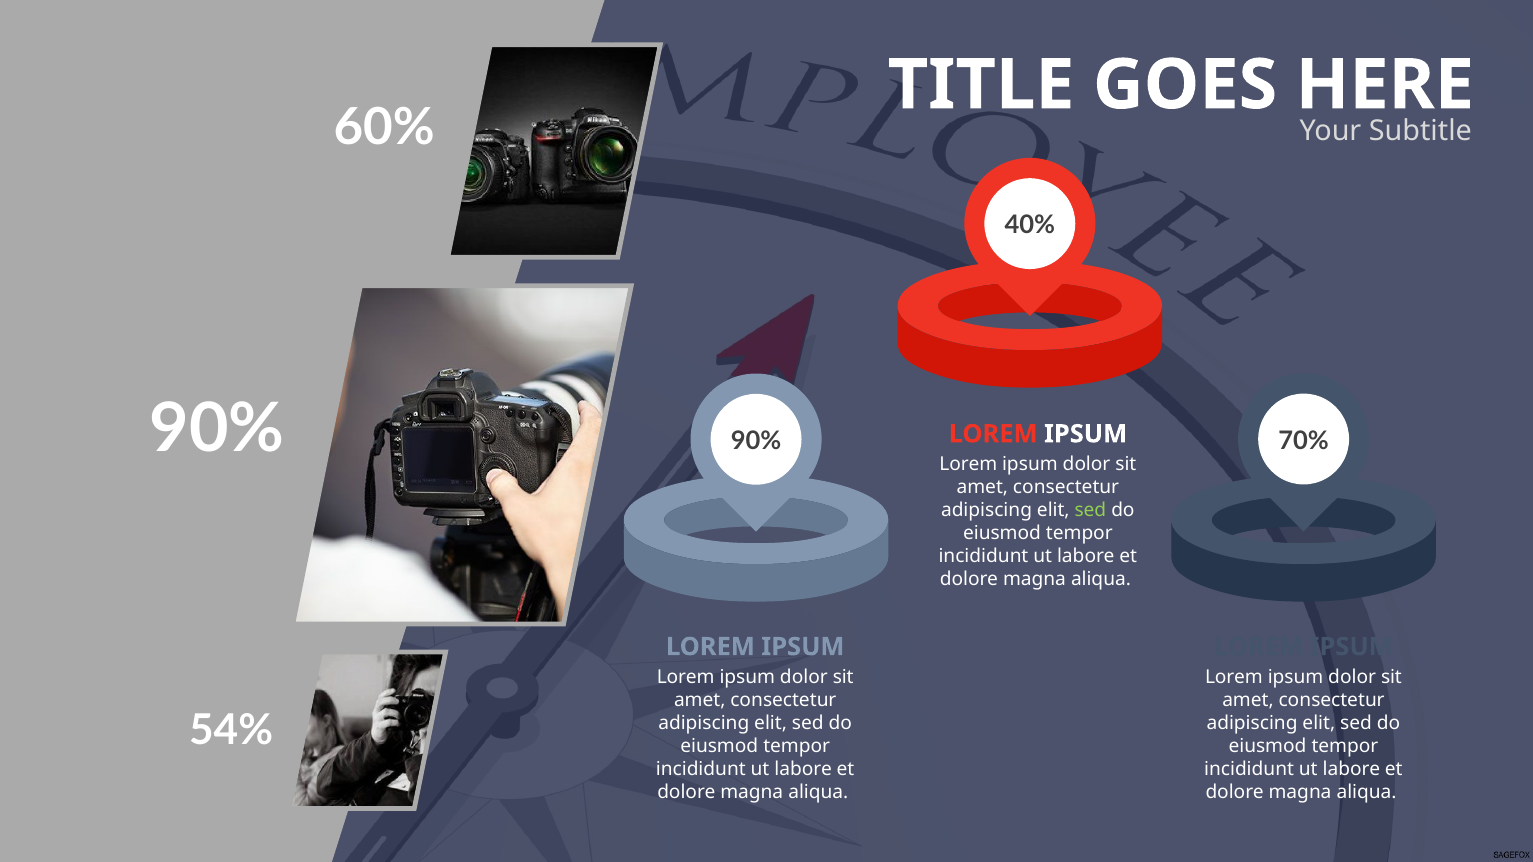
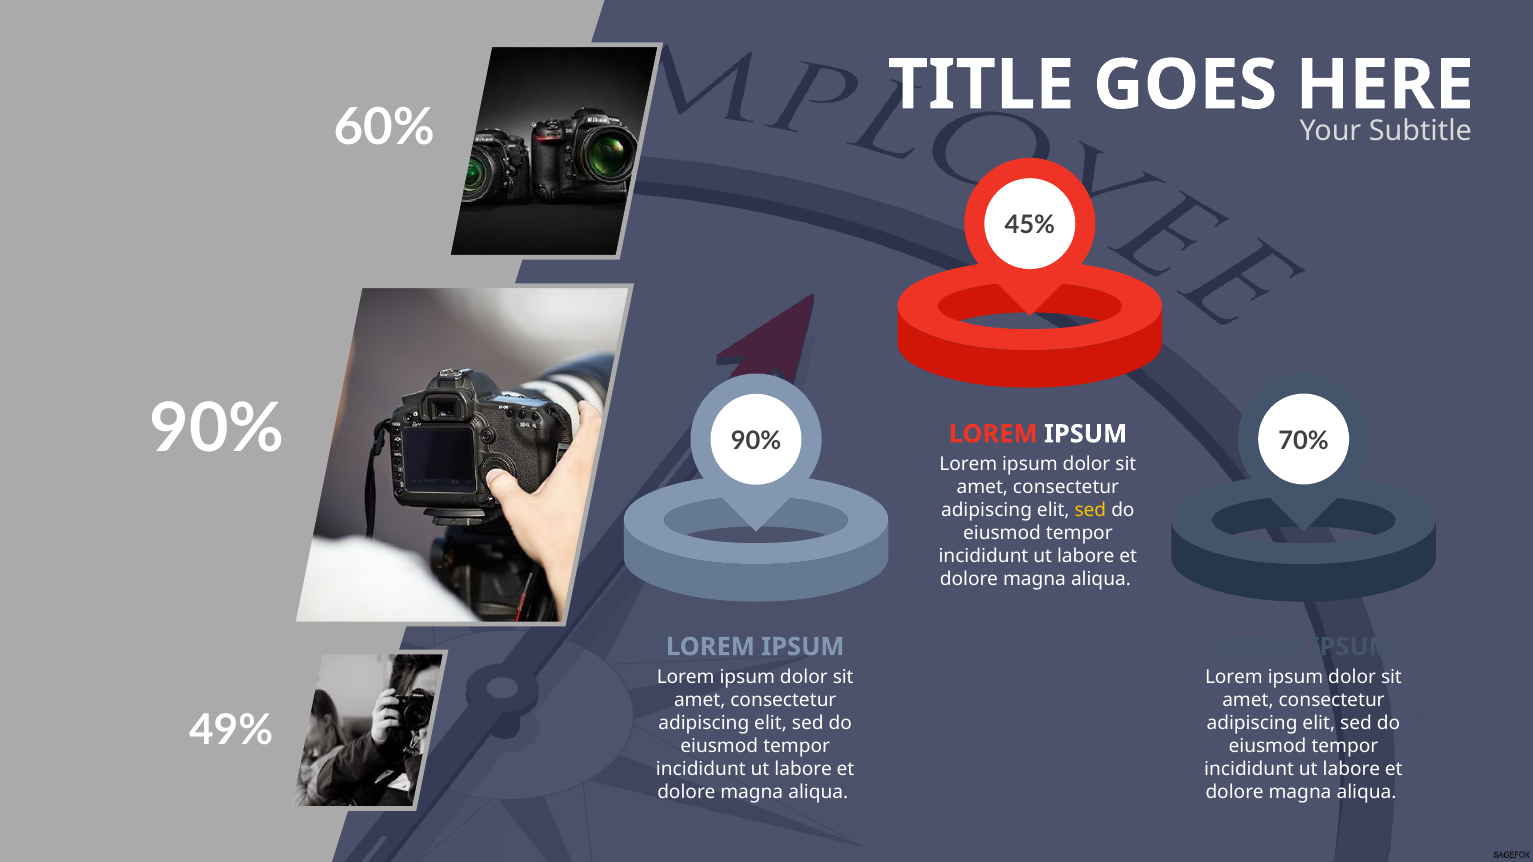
40%: 40% -> 45%
sed at (1090, 510) colour: light green -> yellow
54%: 54% -> 49%
